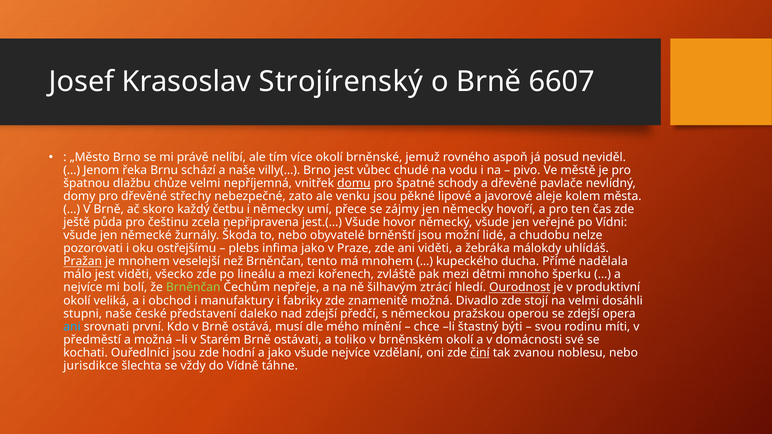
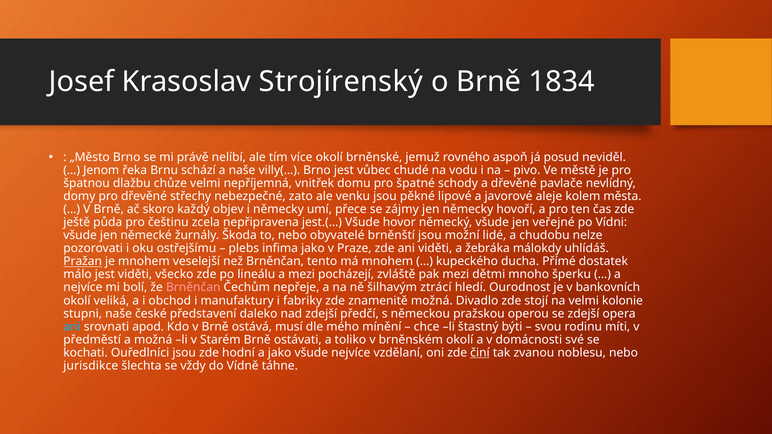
6607: 6607 -> 1834
domu underline: present -> none
četbu: četbu -> objev
nadělala: nadělala -> dostatek
kořenech: kořenech -> pocházejí
Brněnčan at (193, 288) colour: light green -> pink
Ourodnost underline: present -> none
produktivní: produktivní -> bankovních
dosáhli: dosáhli -> kolonie
první: první -> apod
